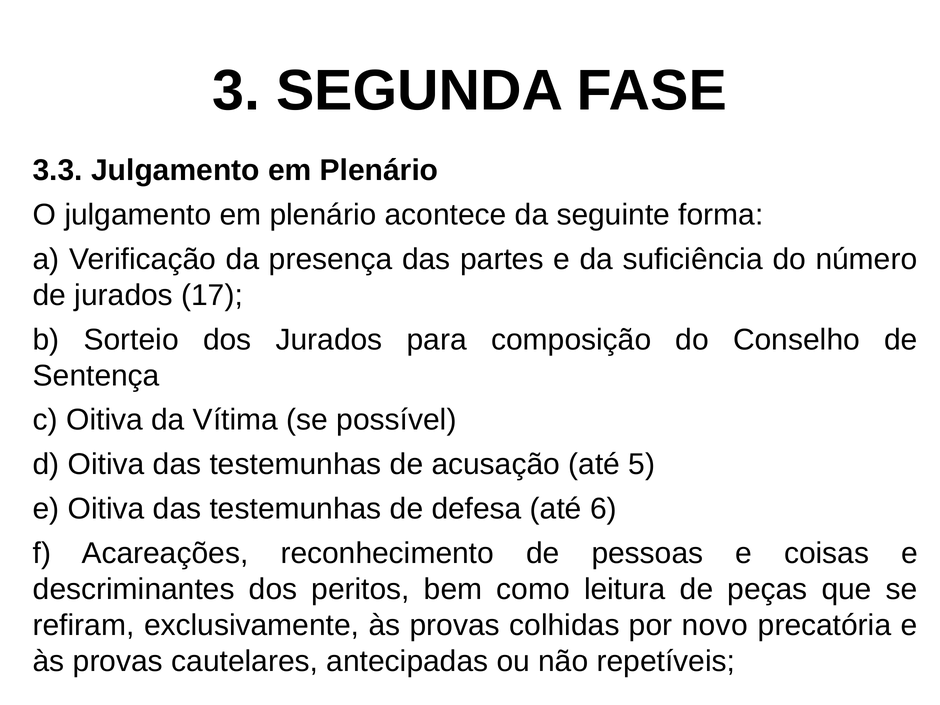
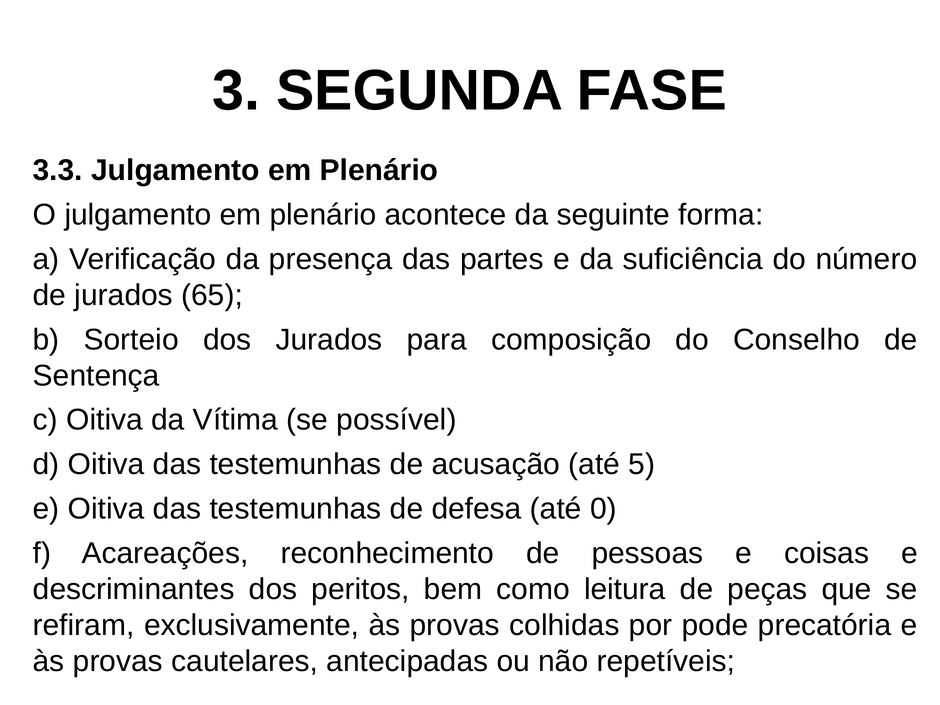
17: 17 -> 65
6: 6 -> 0
novo: novo -> pode
